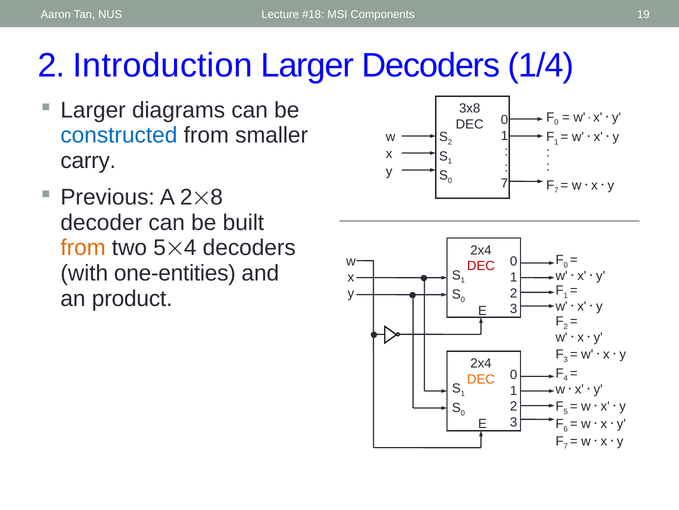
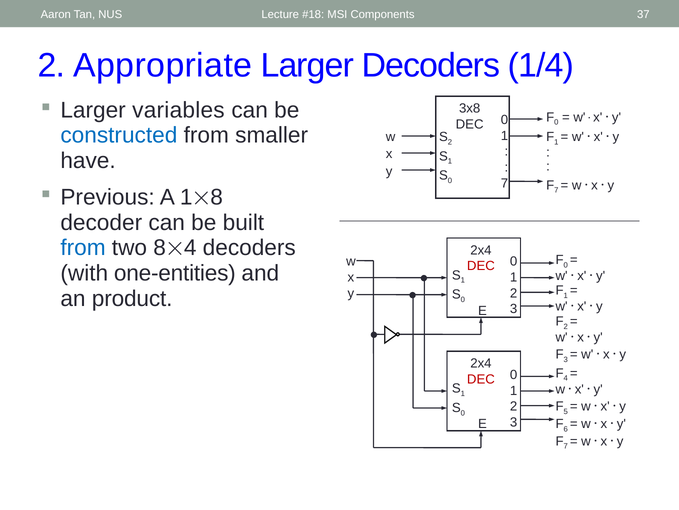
19: 19 -> 37
Introduction: Introduction -> Appropriate
diagrams: diagrams -> variables
carry: carry -> have
A 2: 2 -> 1
from at (83, 248) colour: orange -> blue
two 5: 5 -> 8
DEC at (481, 379) colour: orange -> red
